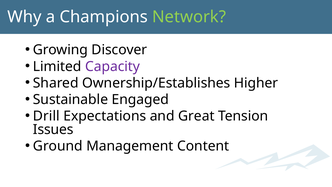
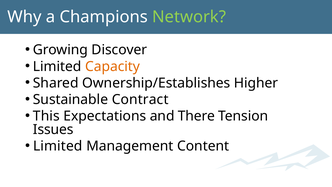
Capacity colour: purple -> orange
Engaged: Engaged -> Contract
Drill: Drill -> This
Great: Great -> There
Ground at (58, 146): Ground -> Limited
